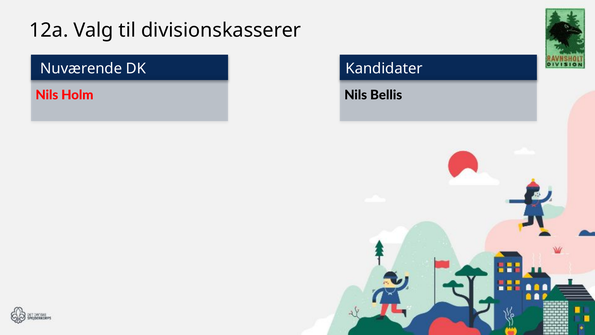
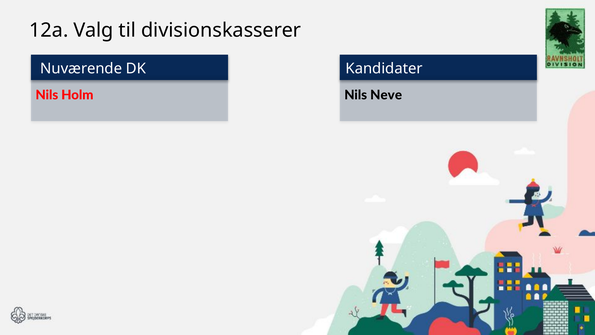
Bellis: Bellis -> Neve
